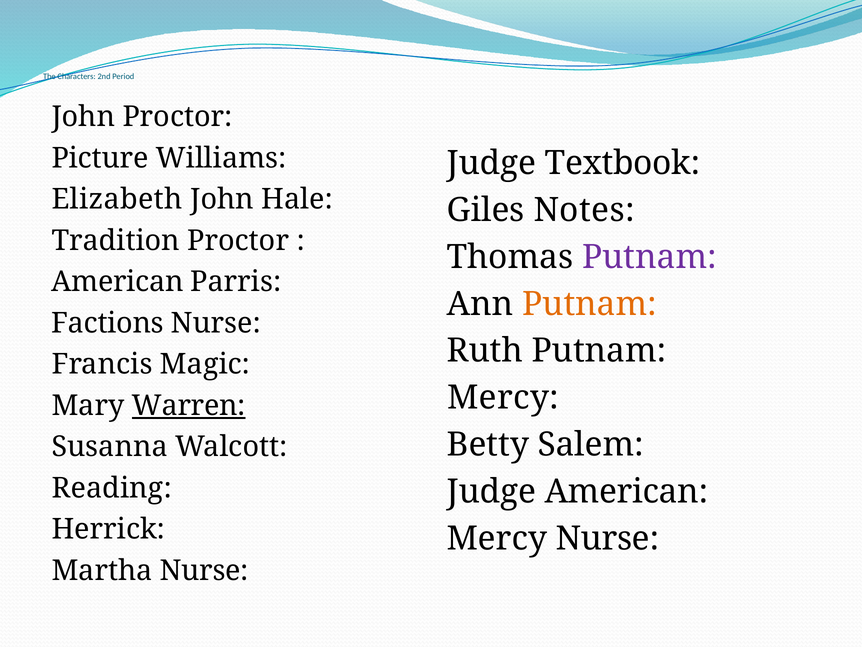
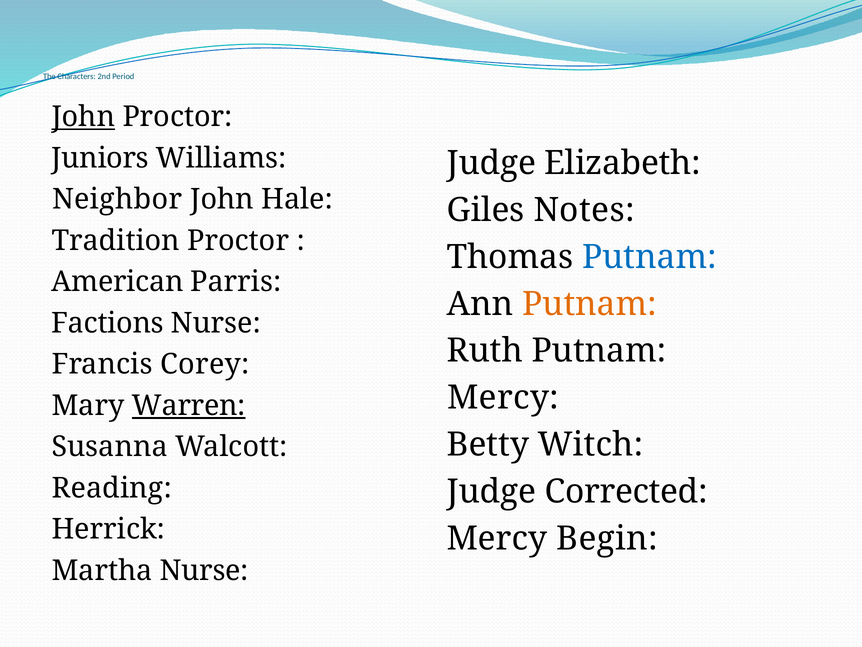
John at (83, 117) underline: none -> present
Picture: Picture -> Juniors
Textbook: Textbook -> Elizabeth
Elizabeth: Elizabeth -> Neighbor
Putnam at (649, 257) colour: purple -> blue
Magic: Magic -> Corey
Salem: Salem -> Witch
Judge American: American -> Corrected
Mercy Nurse: Nurse -> Begin
